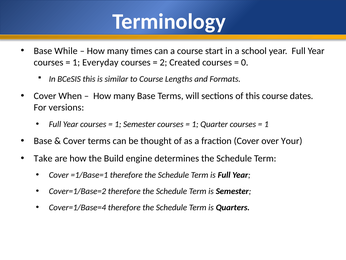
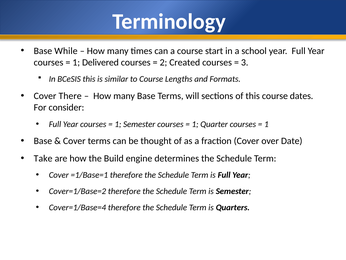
Everyday: Everyday -> Delivered
0: 0 -> 3
When: When -> There
versions: versions -> consider
Your: Your -> Date
